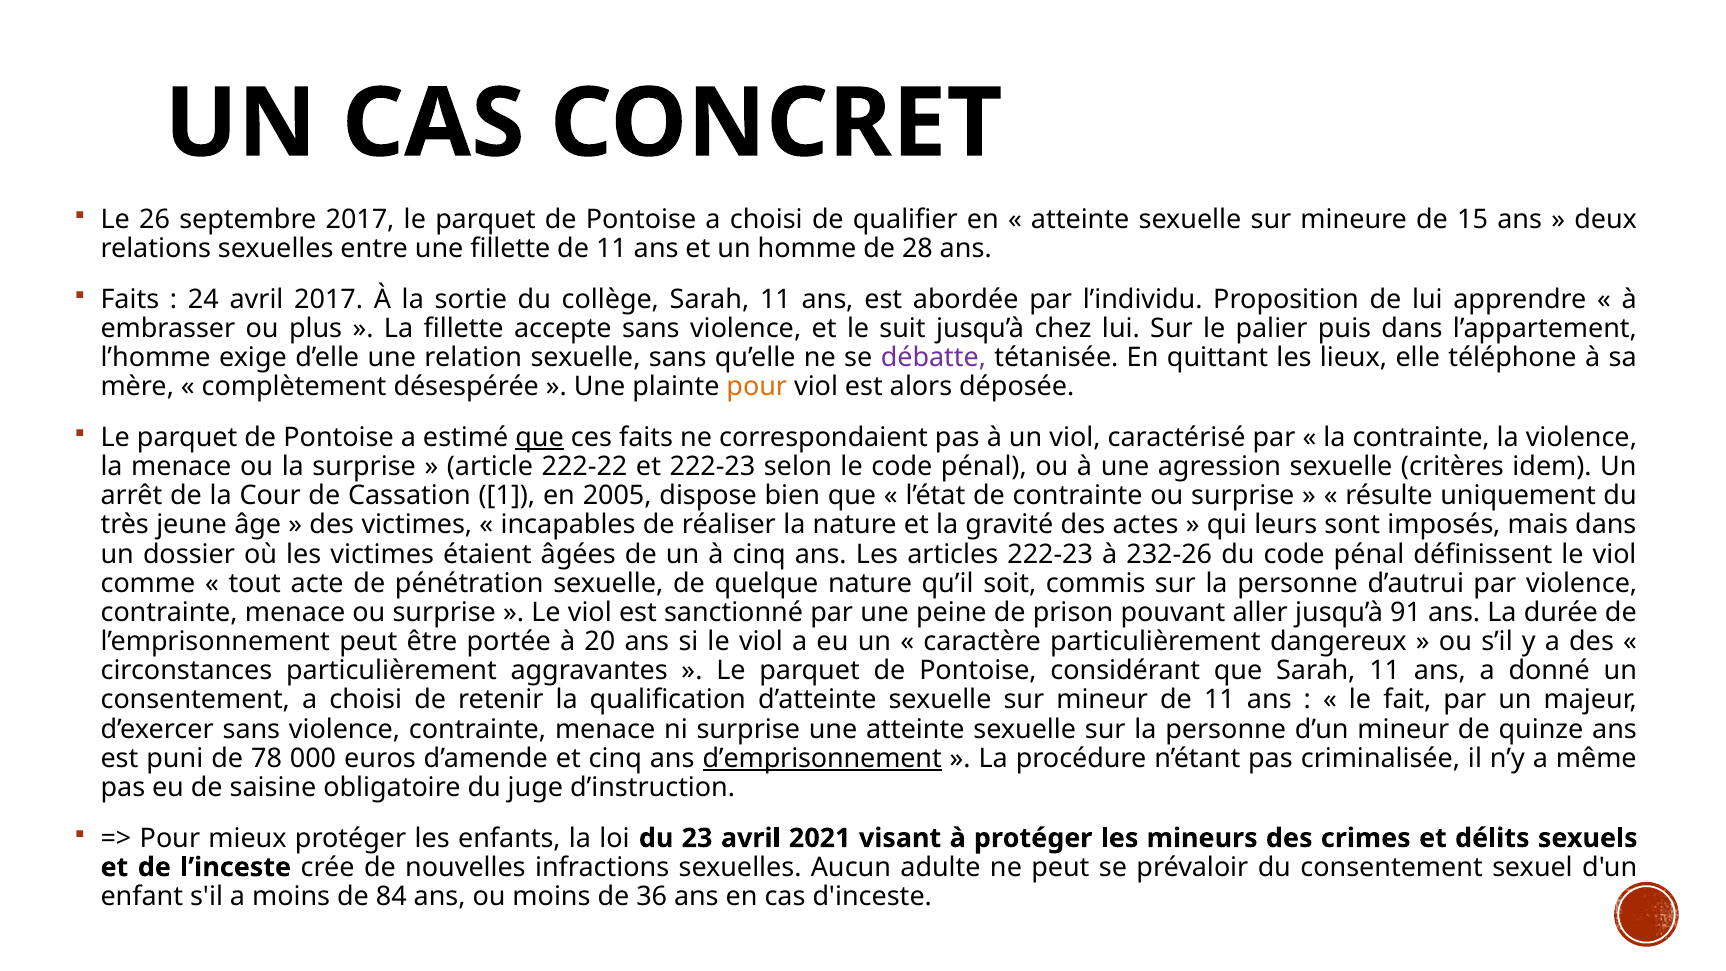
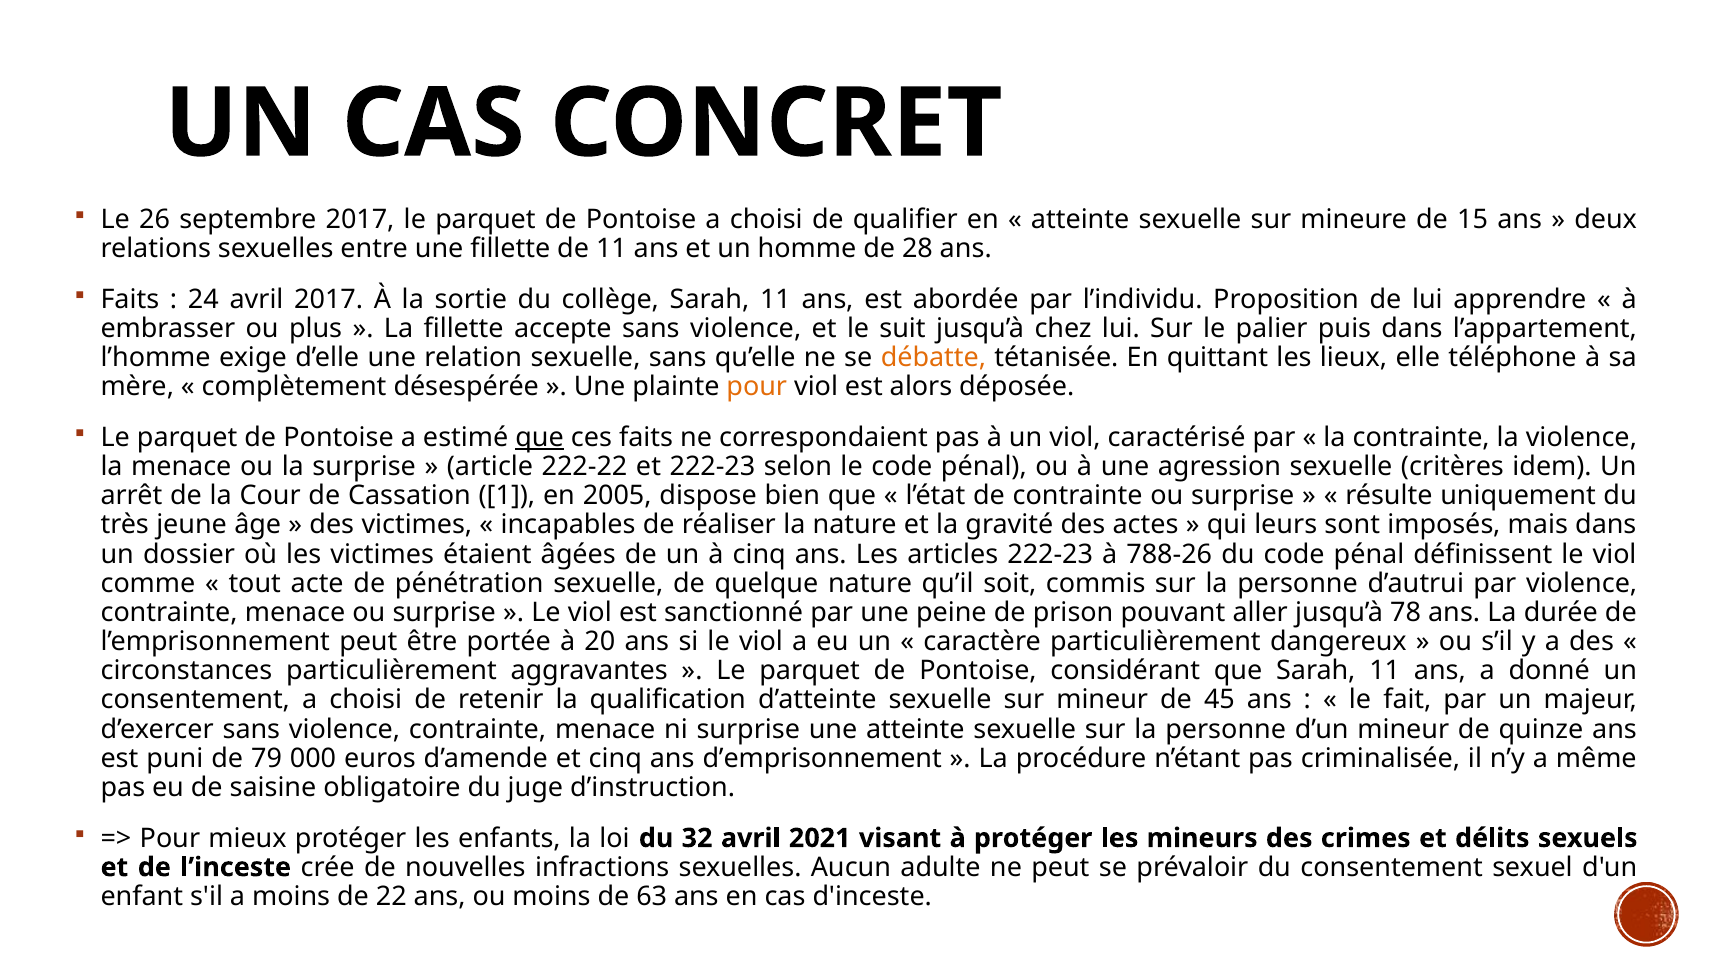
débatte colour: purple -> orange
232‑26: 232‑26 -> 788‑26
91: 91 -> 78
mineur de 11: 11 -> 45
78: 78 -> 79
d’emprisonnement underline: present -> none
23: 23 -> 32
84: 84 -> 22
36: 36 -> 63
